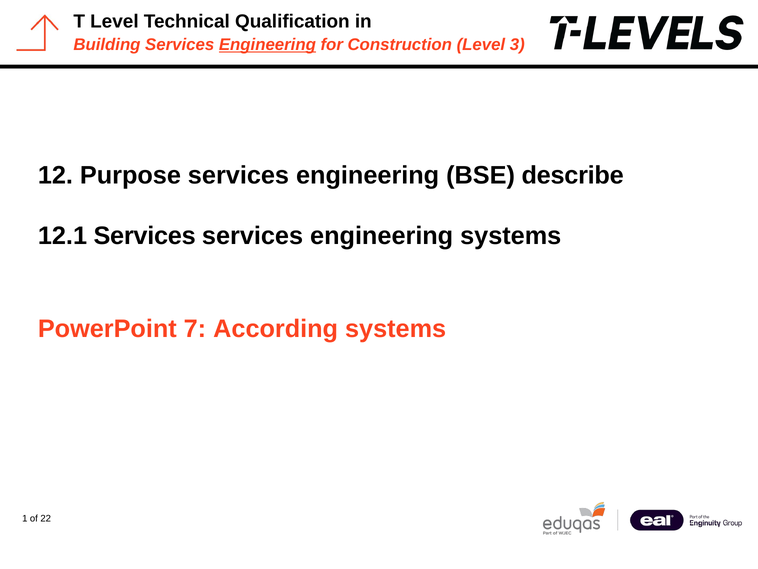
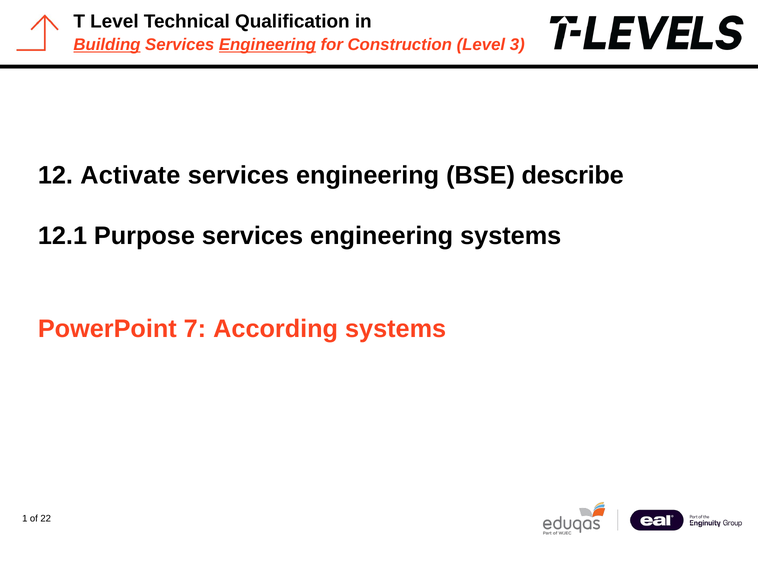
Building underline: none -> present
Purpose: Purpose -> Activate
12.1 Services: Services -> Purpose
